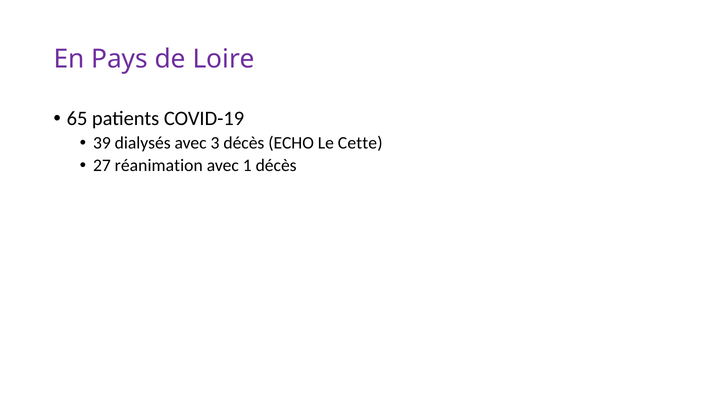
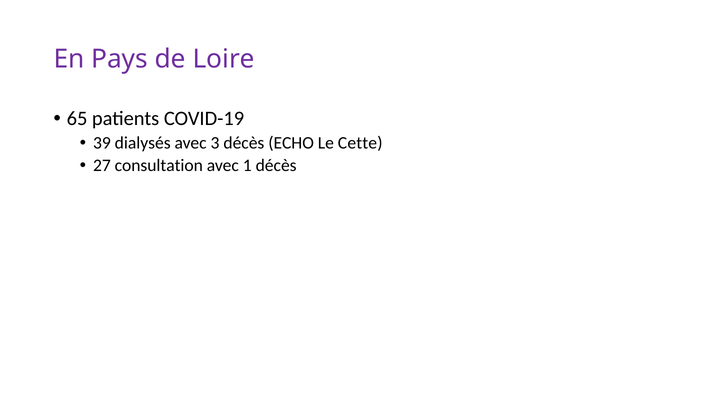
réanimation: réanimation -> consultation
